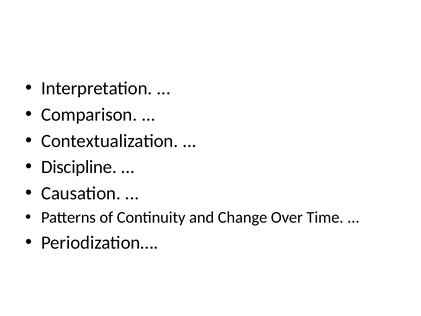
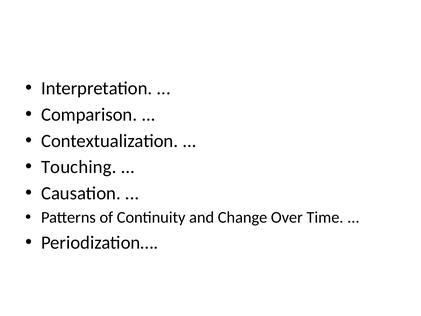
Discipline: Discipline -> Touching
